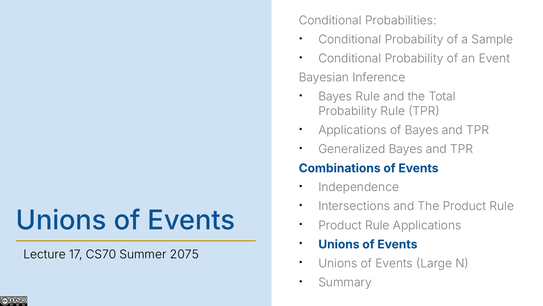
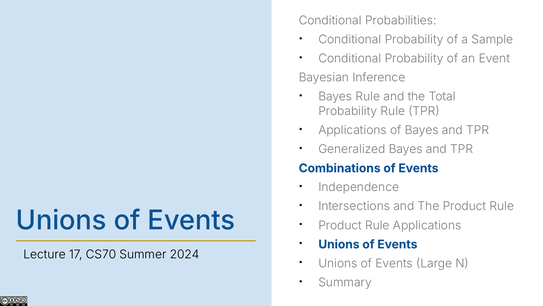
2075: 2075 -> 2024
